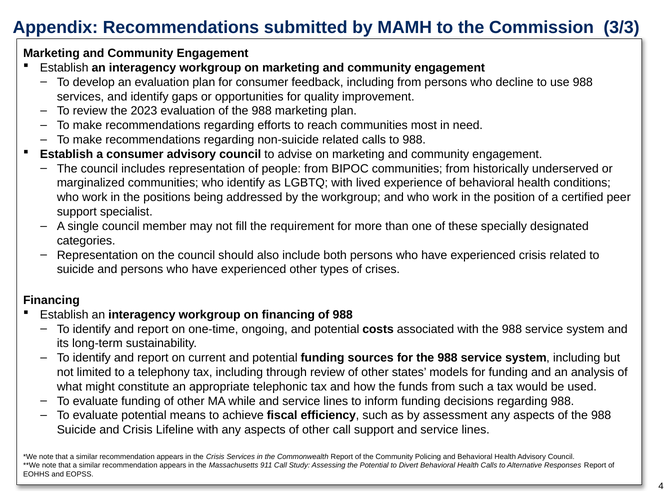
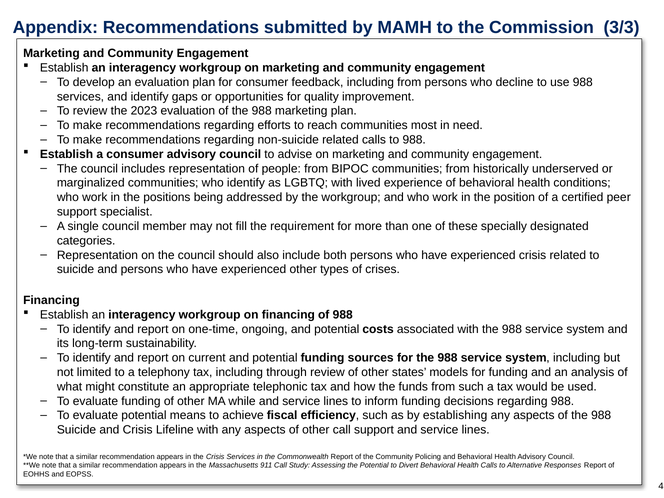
assessment: assessment -> establishing
